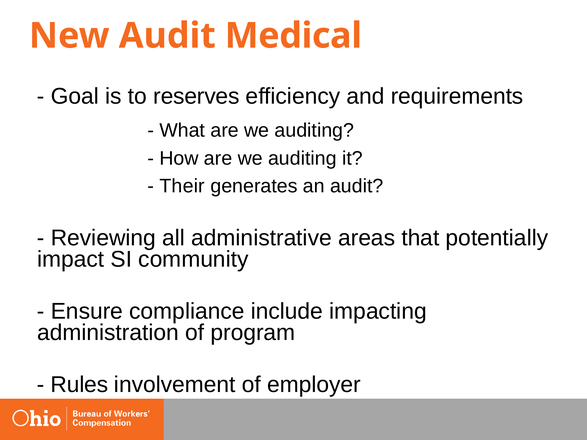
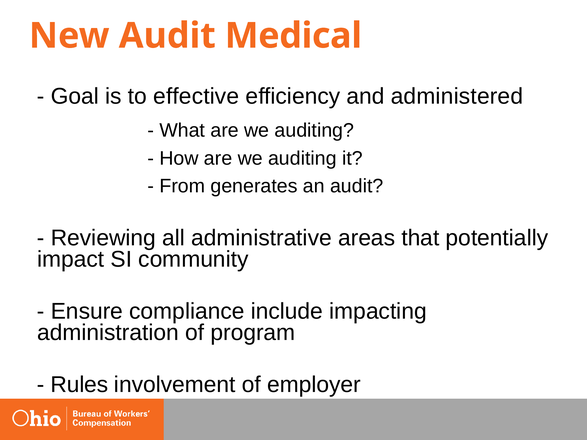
reserves: reserves -> effective
requirements: requirements -> administered
Their: Their -> From
